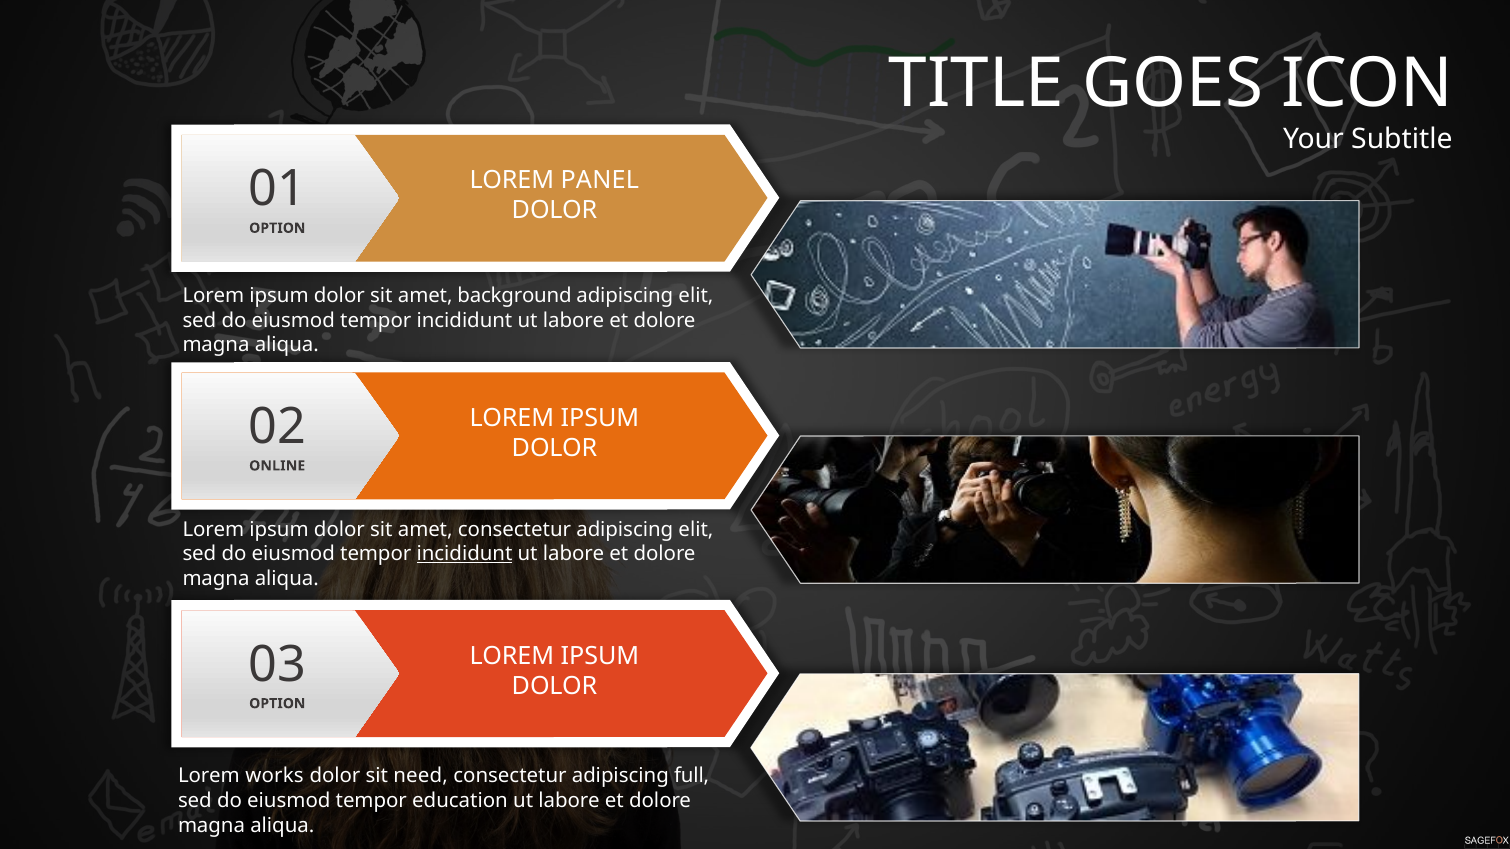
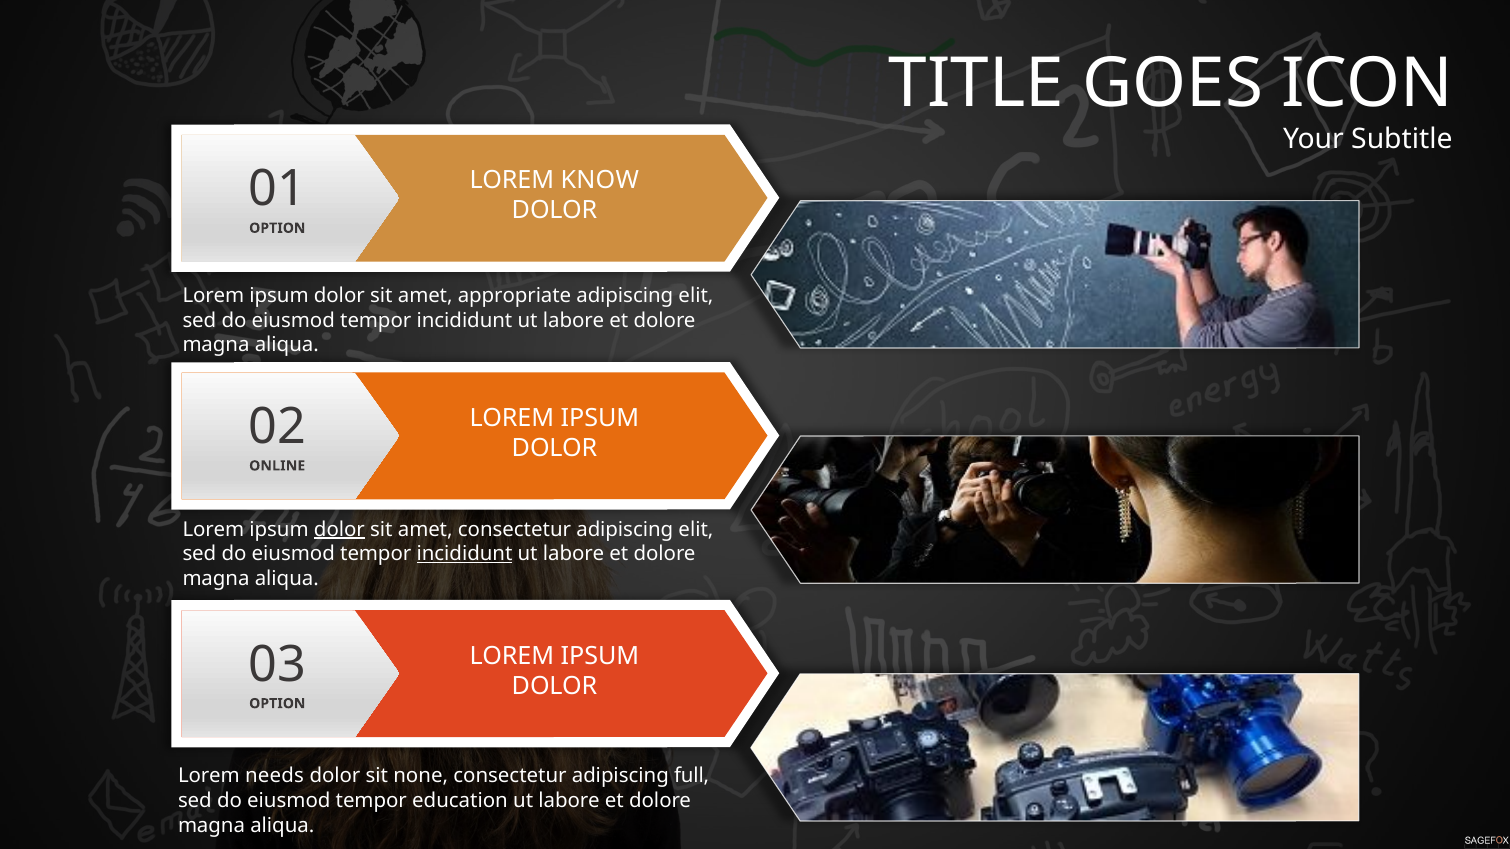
PANEL: PANEL -> KNOW
background: background -> appropriate
dolor at (339, 530) underline: none -> present
works: works -> needs
need: need -> none
